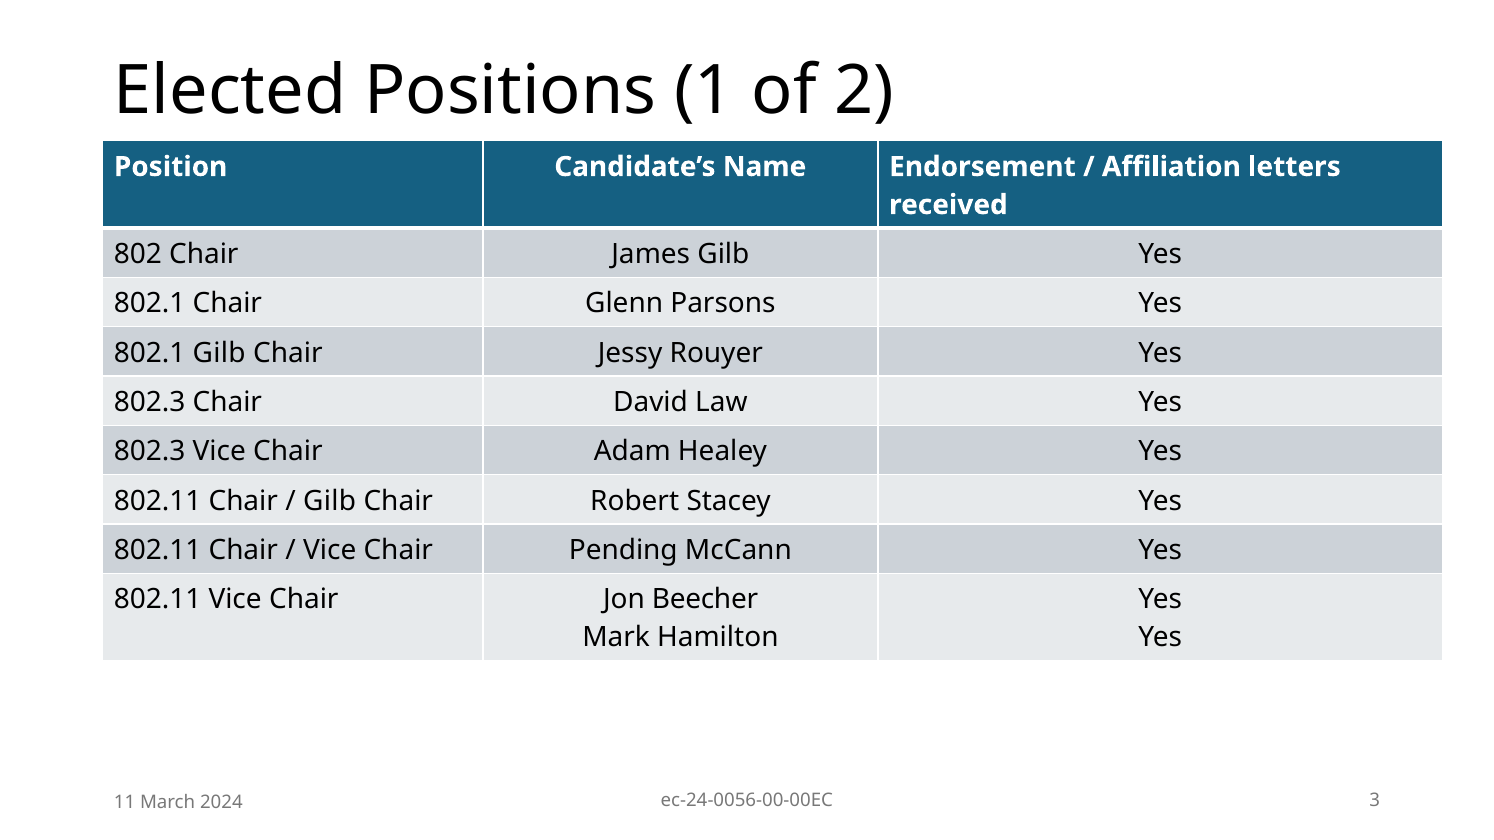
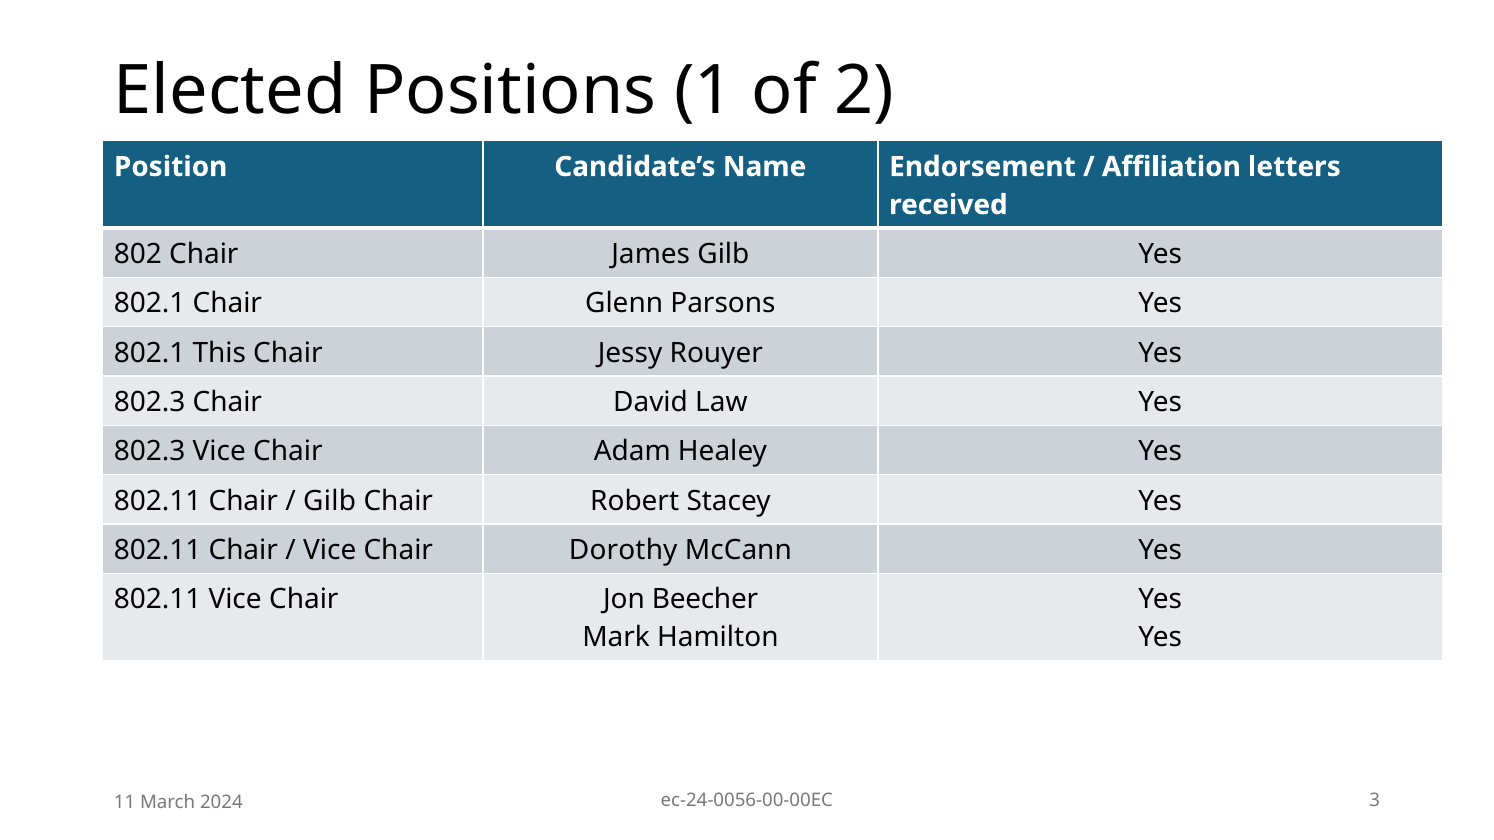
802.1 Gilb: Gilb -> This
Pending: Pending -> Dorothy
